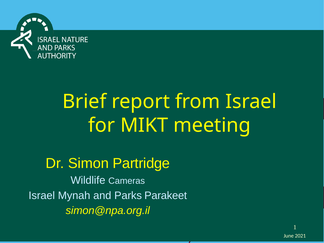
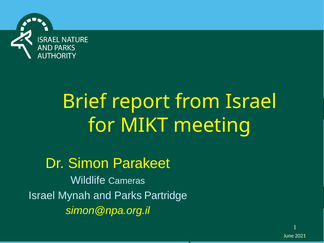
Partridge: Partridge -> Parakeet
Parakeet: Parakeet -> Partridge
